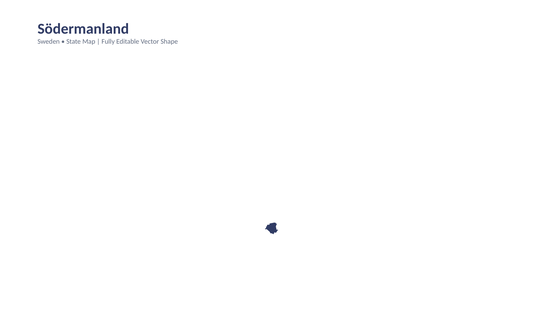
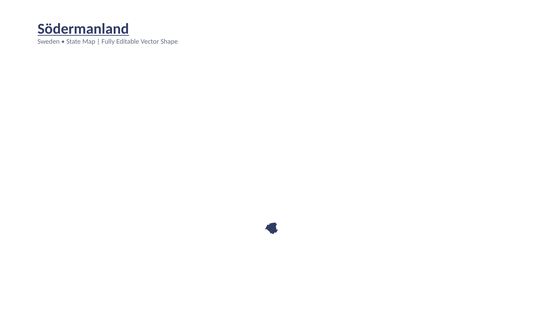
Södermanland underline: none -> present
